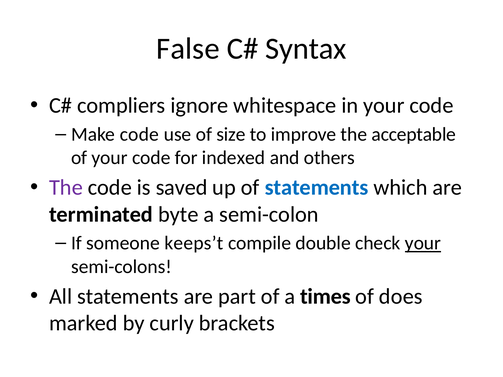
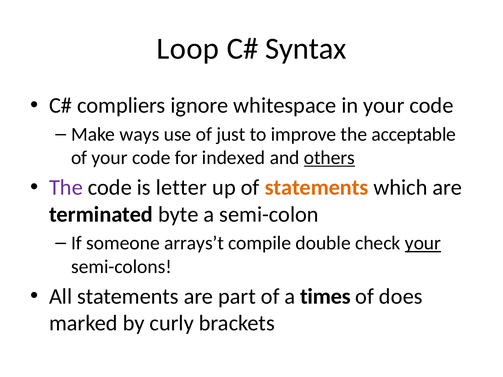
False: False -> Loop
Make code: code -> ways
size: size -> just
others underline: none -> present
saved: saved -> letter
statements at (317, 188) colour: blue -> orange
keeps’t: keeps’t -> arrays’t
